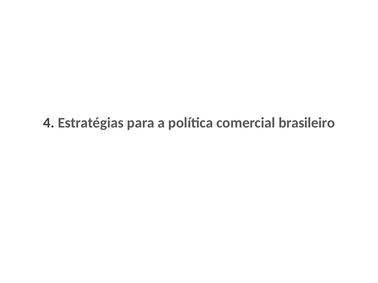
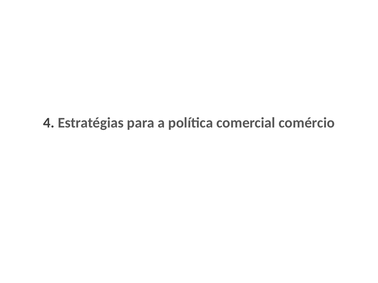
brasileiro: brasileiro -> comércio
